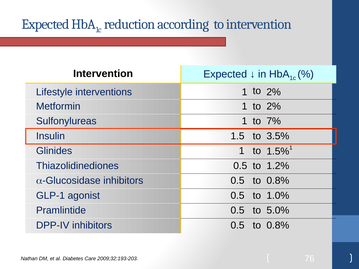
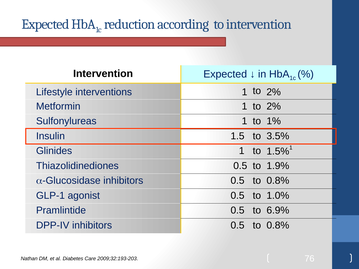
7%: 7% -> 1%
1.2%: 1.2% -> 1.9%
5.0%: 5.0% -> 6.9%
